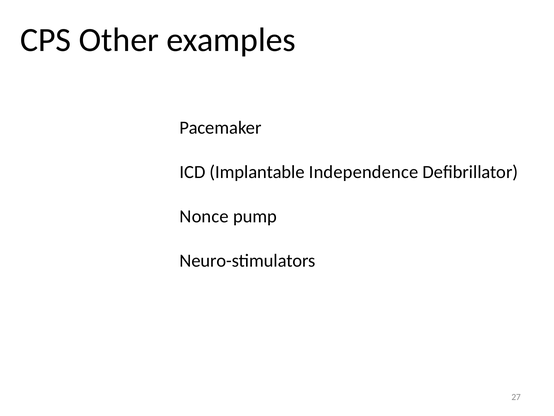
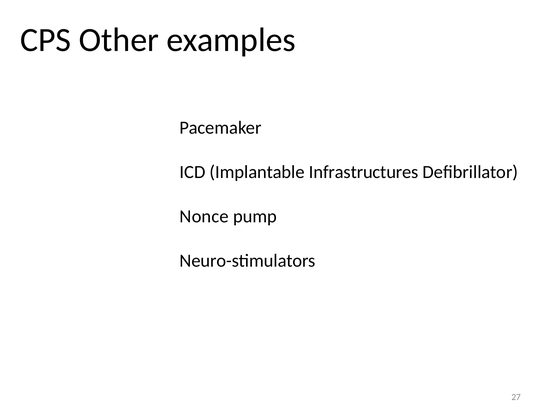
Independence: Independence -> Infrastructures
